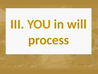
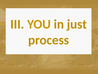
will: will -> just
